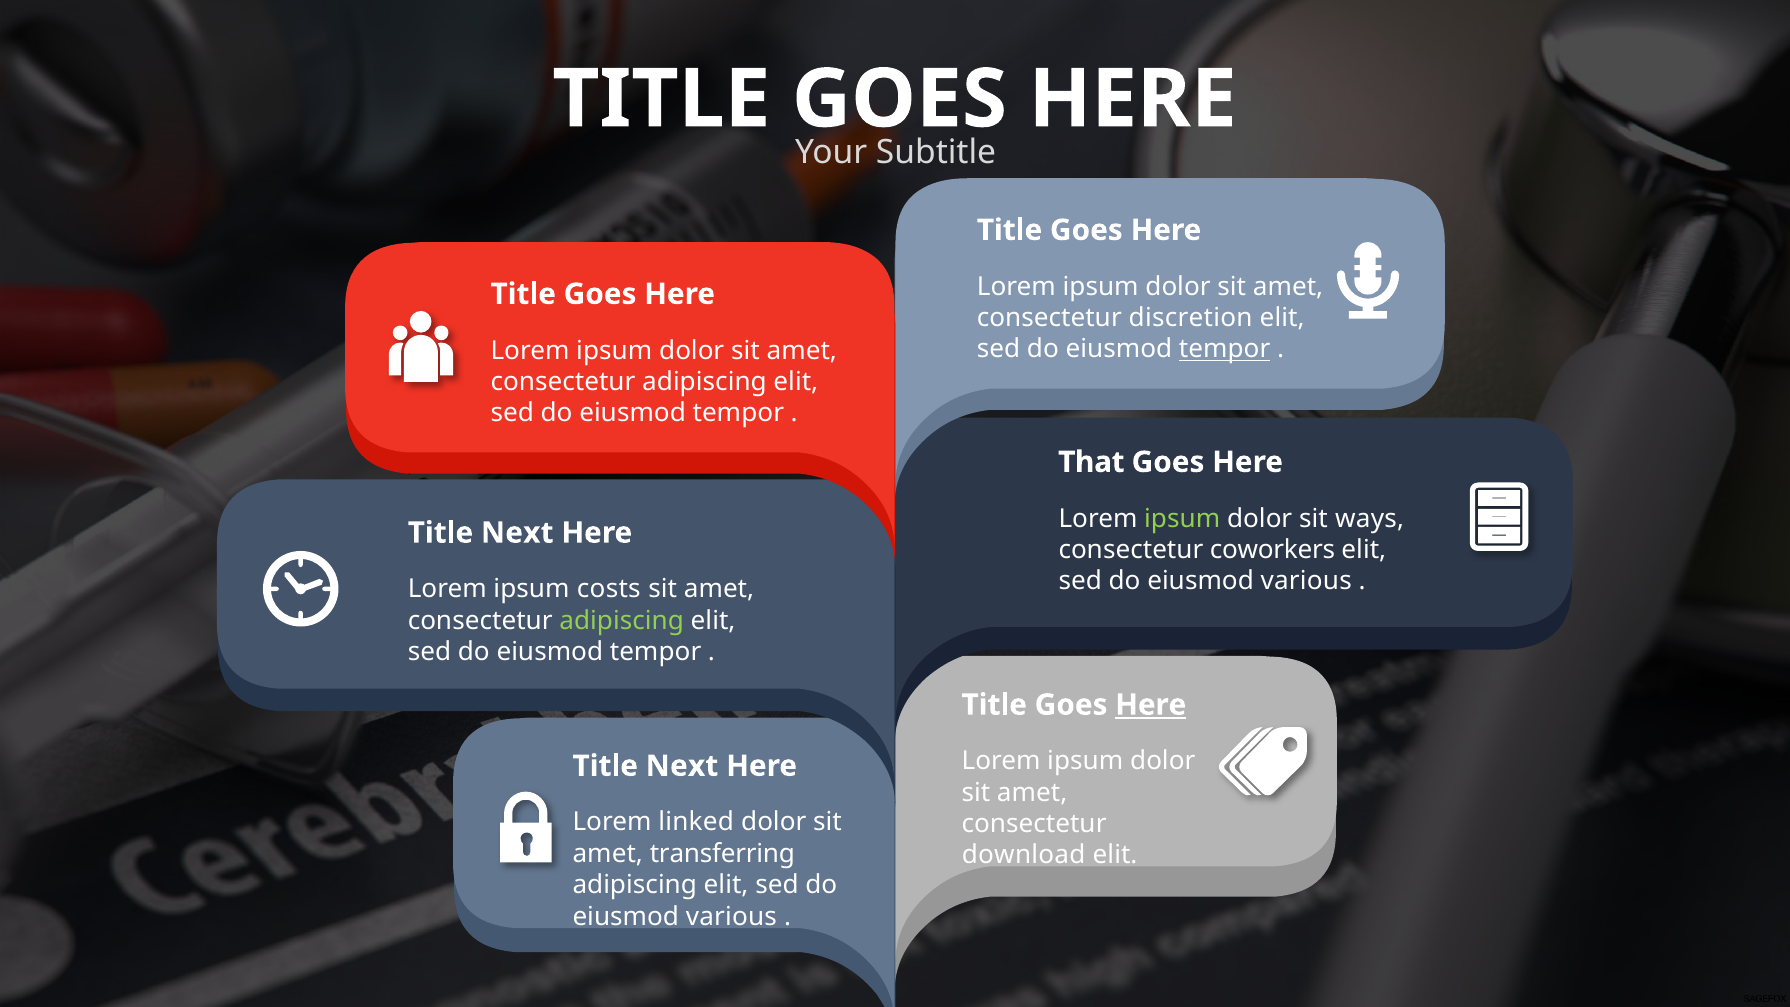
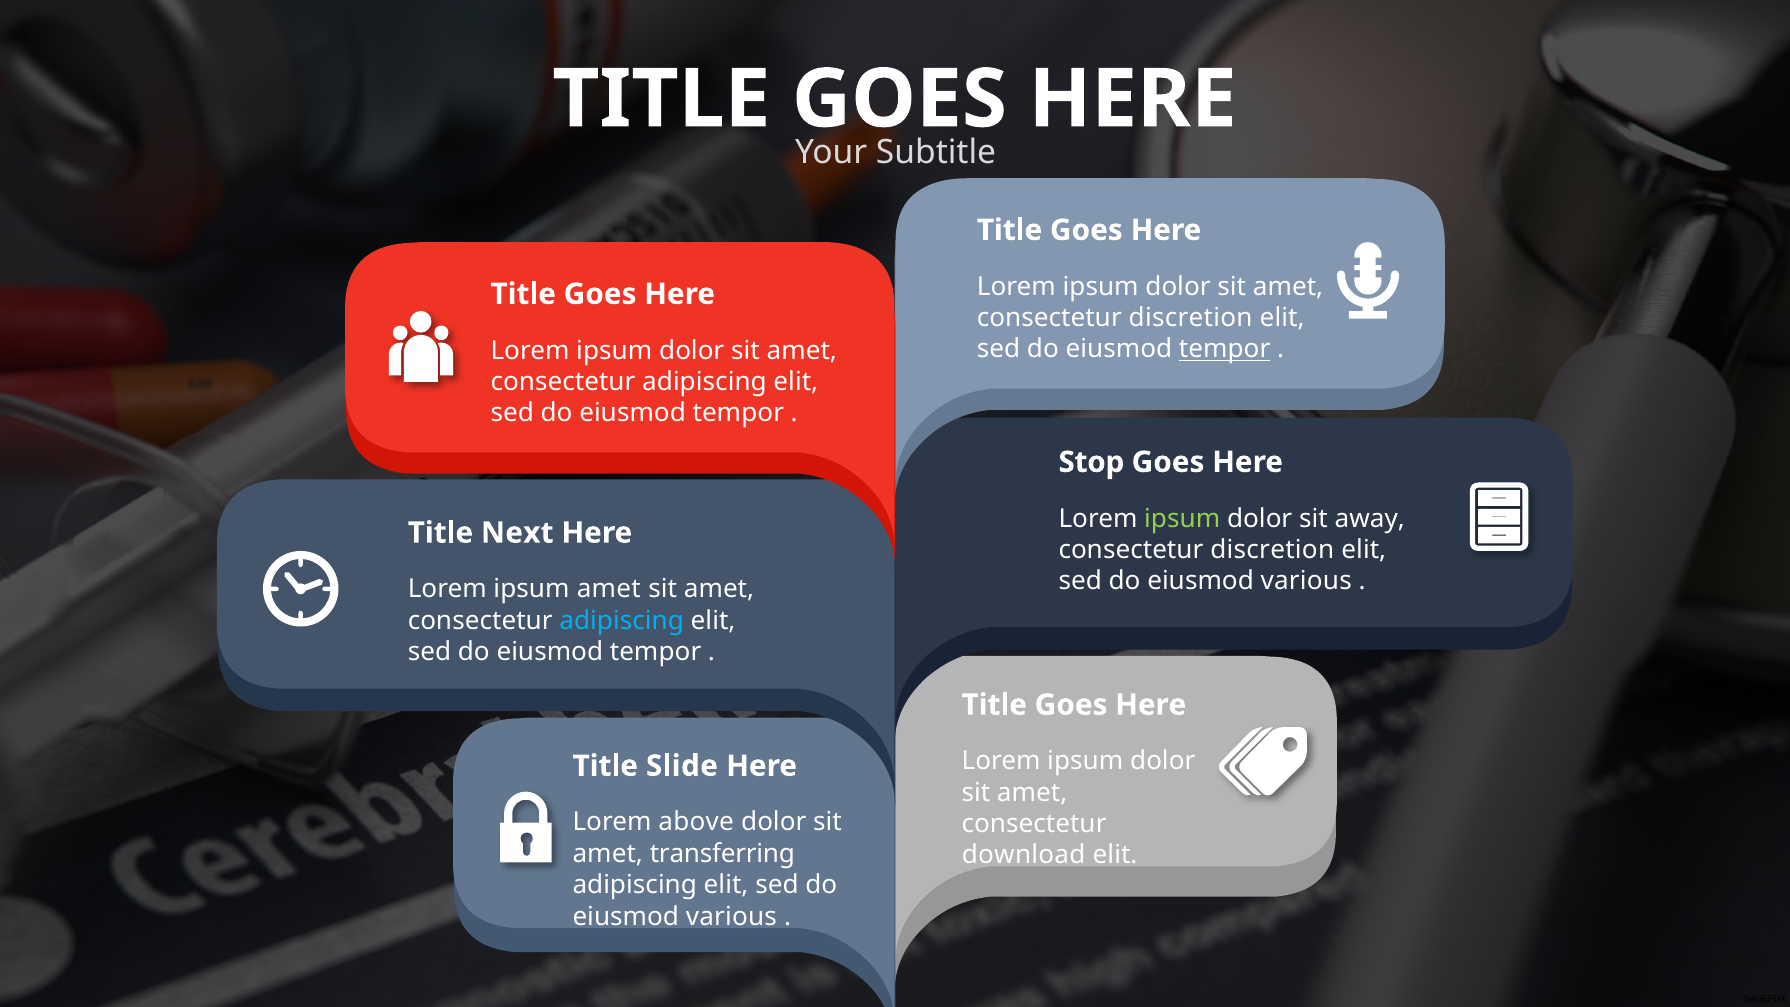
That: That -> Stop
ways: ways -> away
coworkers at (1273, 550): coworkers -> discretion
ipsum costs: costs -> amet
adipiscing at (622, 621) colour: light green -> light blue
Here at (1151, 705) underline: present -> none
Next at (682, 766): Next -> Slide
linked: linked -> above
